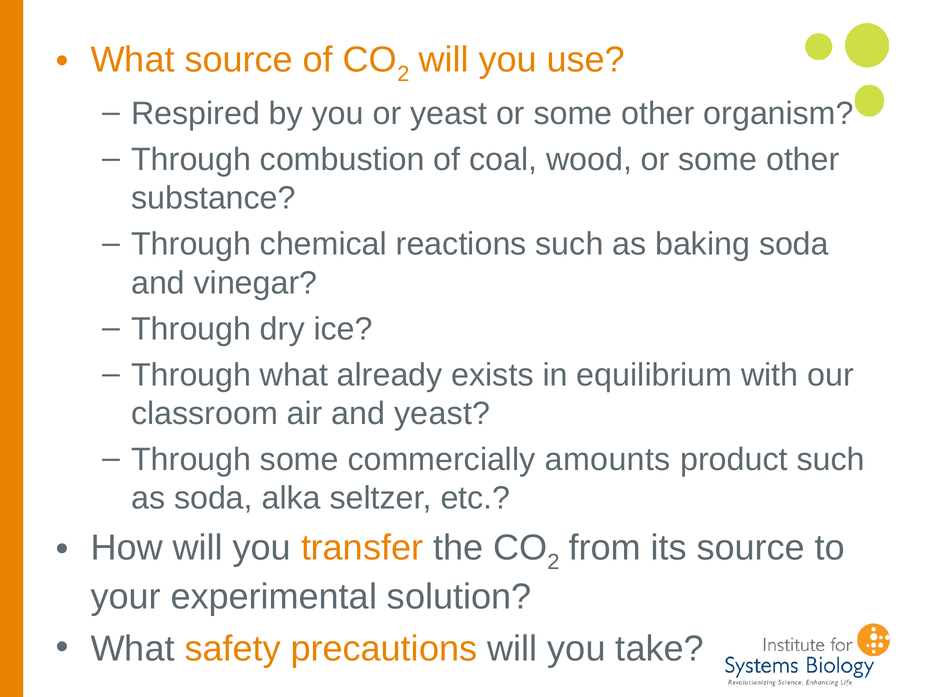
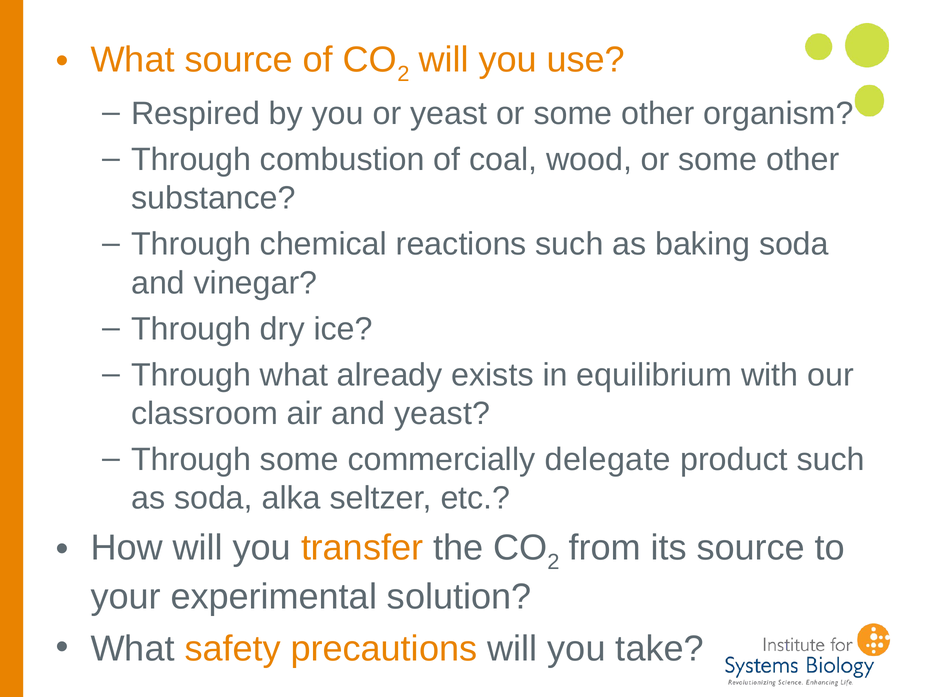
amounts: amounts -> delegate
